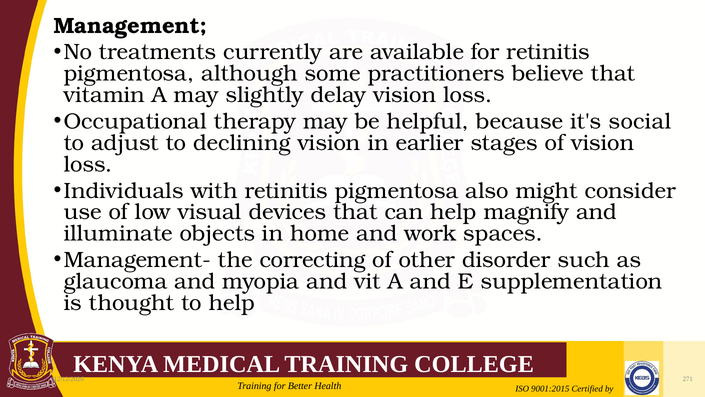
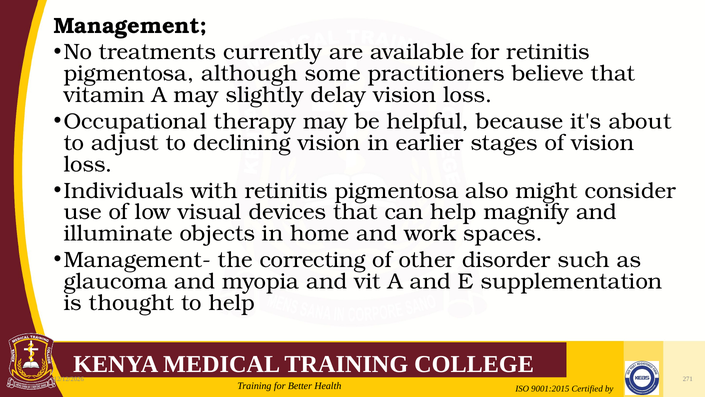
social: social -> about
